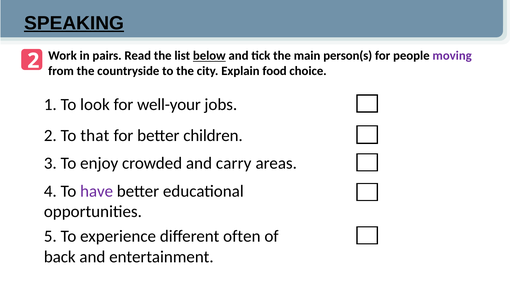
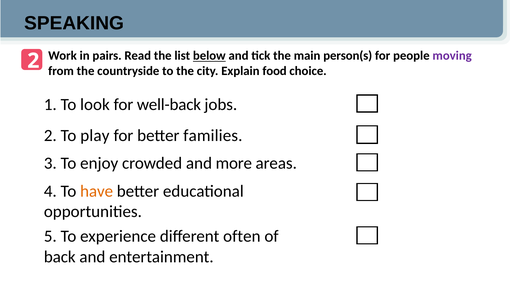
SPEAKING underline: present -> none
well-your: well-your -> well-back
that: that -> play
children: children -> families
carry: carry -> more
have colour: purple -> orange
